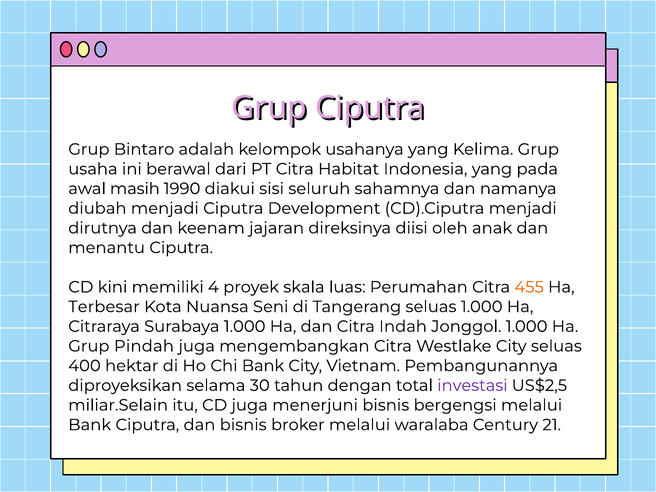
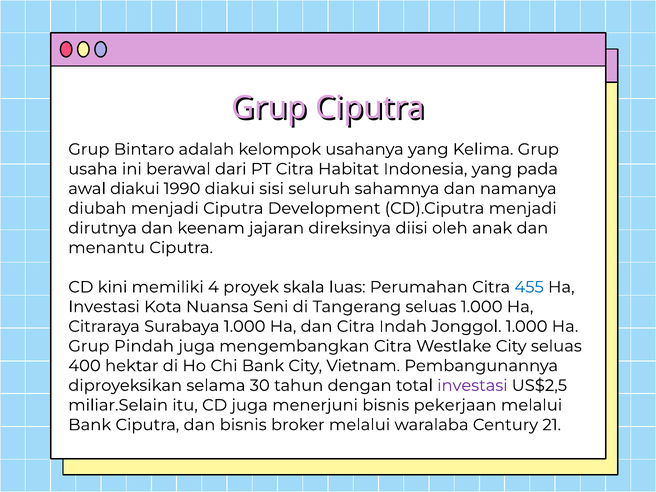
awal masih: masih -> diakui
455 colour: orange -> blue
Terbesar at (104, 307): Terbesar -> Investasi
bergengsi: bergengsi -> pekerjaan
